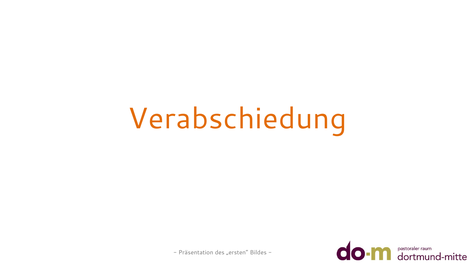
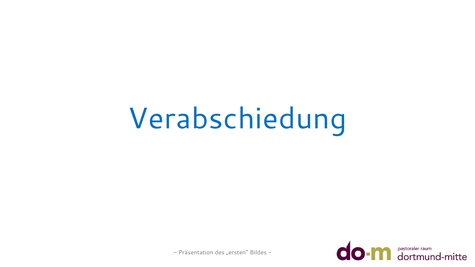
Verabschiedung colour: orange -> blue
